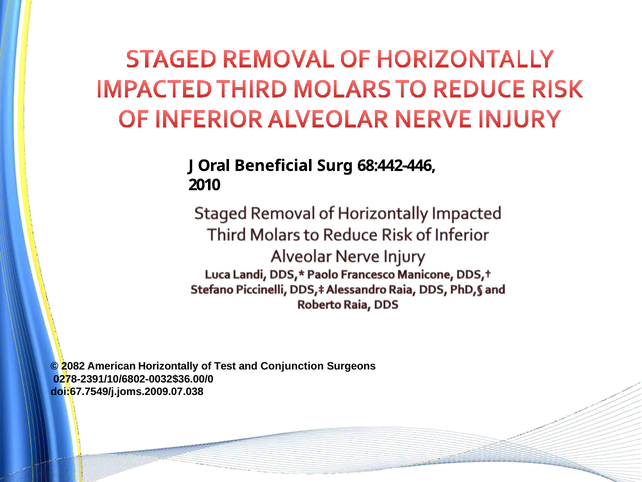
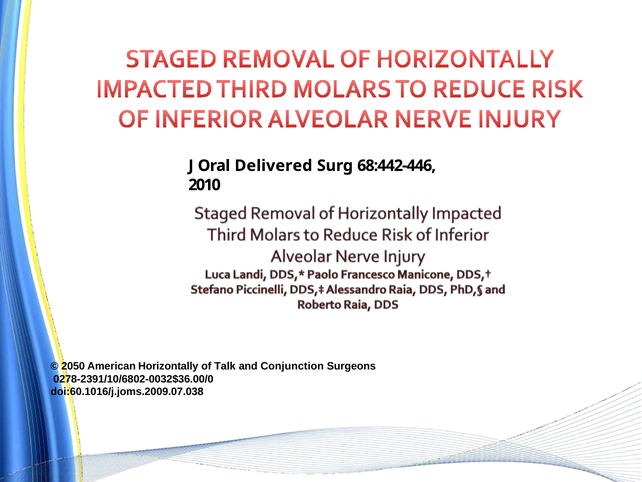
Beneficial: Beneficial -> Delivered
2082: 2082 -> 2050
Test: Test -> Talk
doi:67.7549/j.joms.2009.07.038: doi:67.7549/j.joms.2009.07.038 -> doi:60.1016/j.joms.2009.07.038
